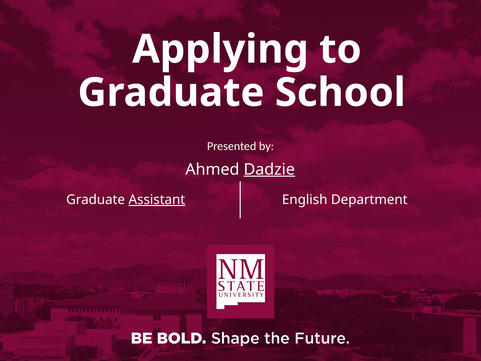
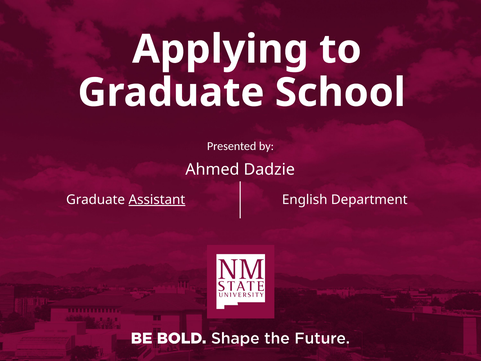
Dadzie underline: present -> none
